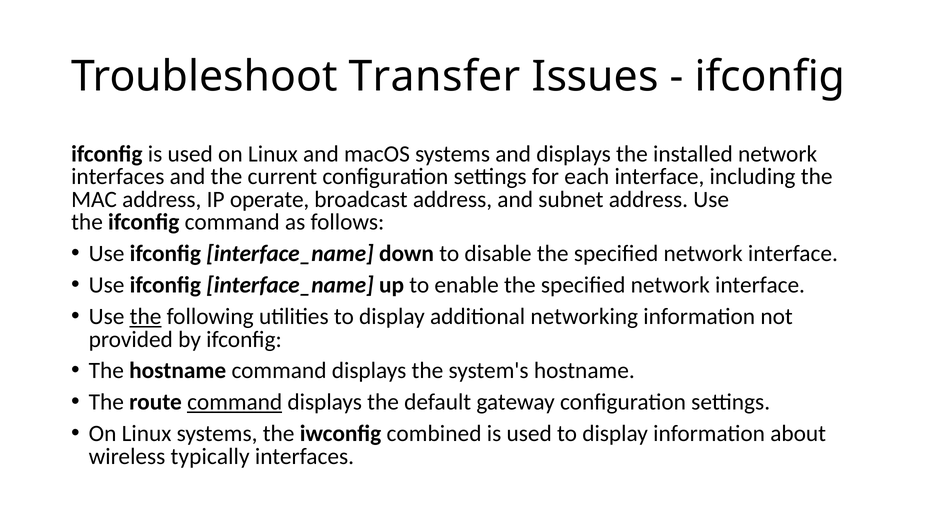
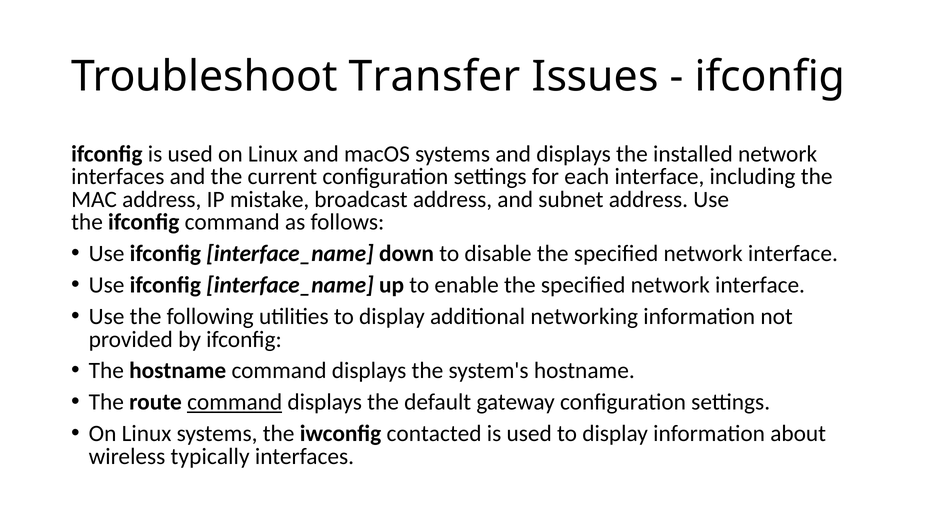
operate: operate -> mistake
the at (146, 316) underline: present -> none
combined: combined -> contacted
